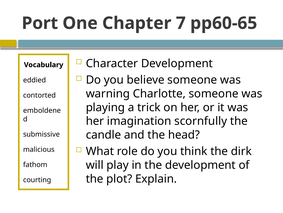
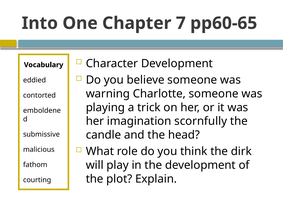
Port: Port -> Into
